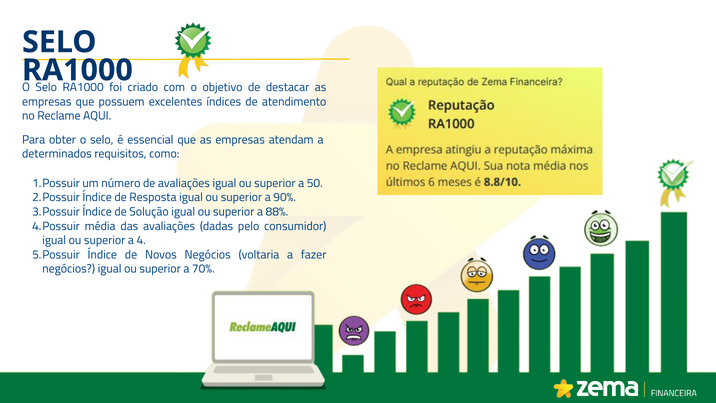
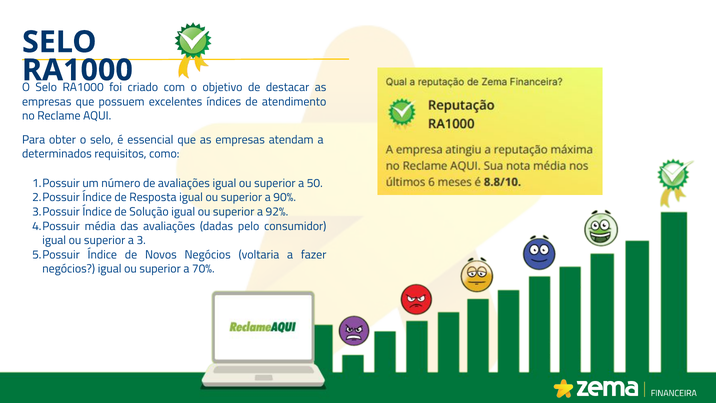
88%: 88% -> 92%
4: 4 -> 3
